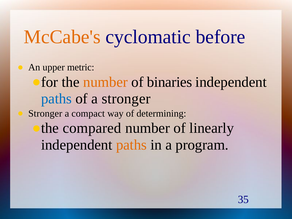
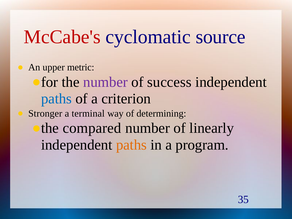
McCabe's colour: orange -> red
before: before -> source
number at (105, 82) colour: orange -> purple
binaries: binaries -> success
a stronger: stronger -> criterion
compact: compact -> terminal
